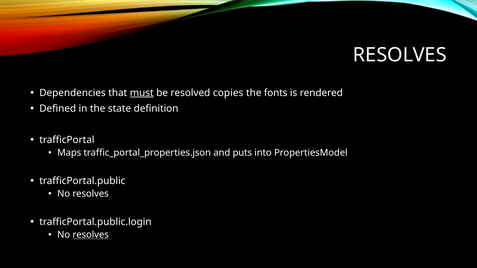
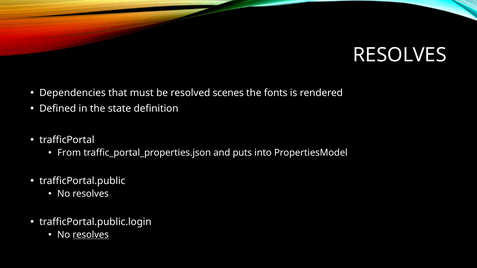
must underline: present -> none
copies: copies -> scenes
Maps: Maps -> From
